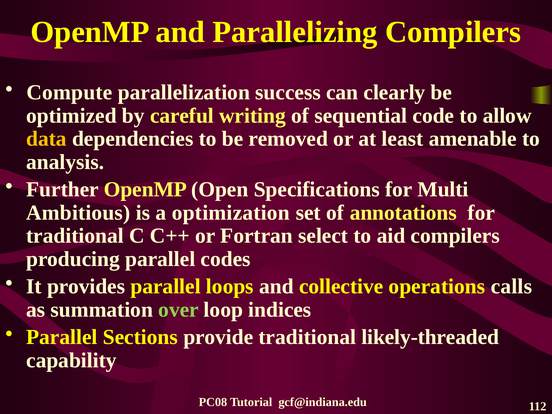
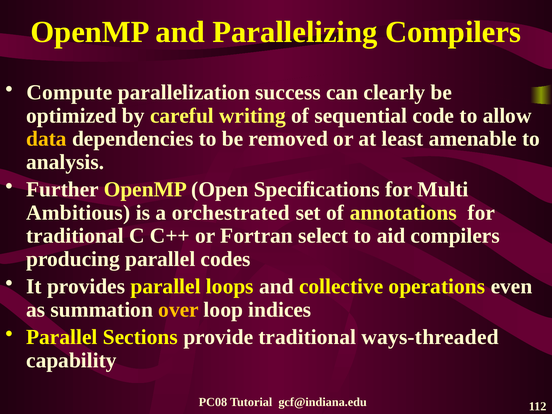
optimization: optimization -> orchestrated
calls: calls -> even
over colour: light green -> yellow
likely-threaded: likely-threaded -> ways-threaded
